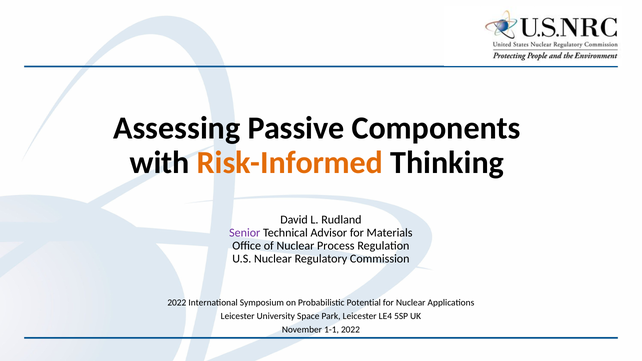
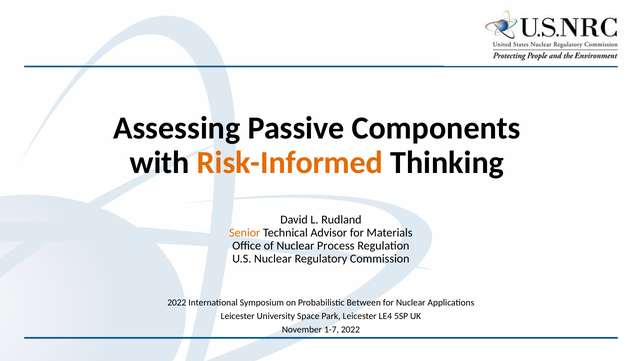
Senior colour: purple -> orange
Potential: Potential -> Between
1-1: 1-1 -> 1-7
